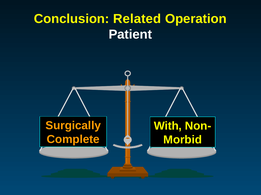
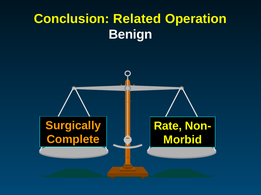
Patient: Patient -> Benign
With: With -> Rate
